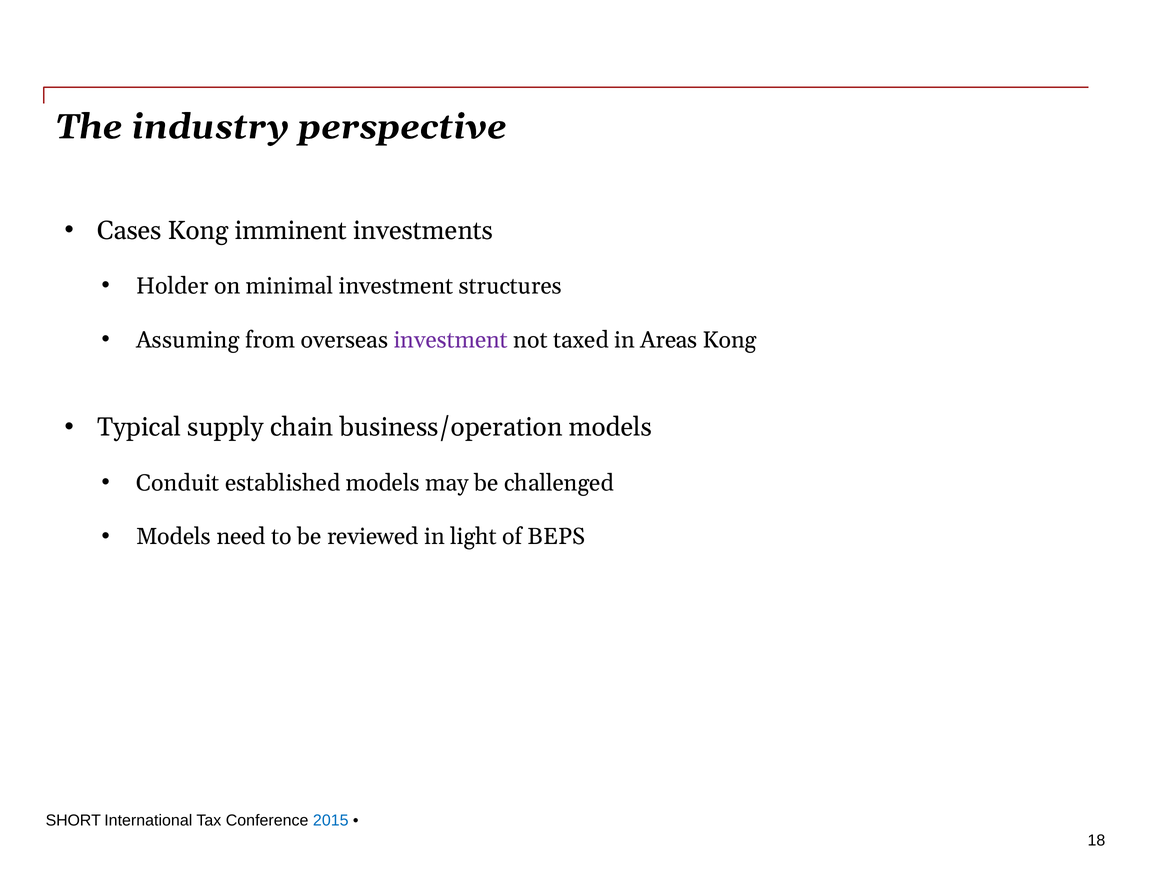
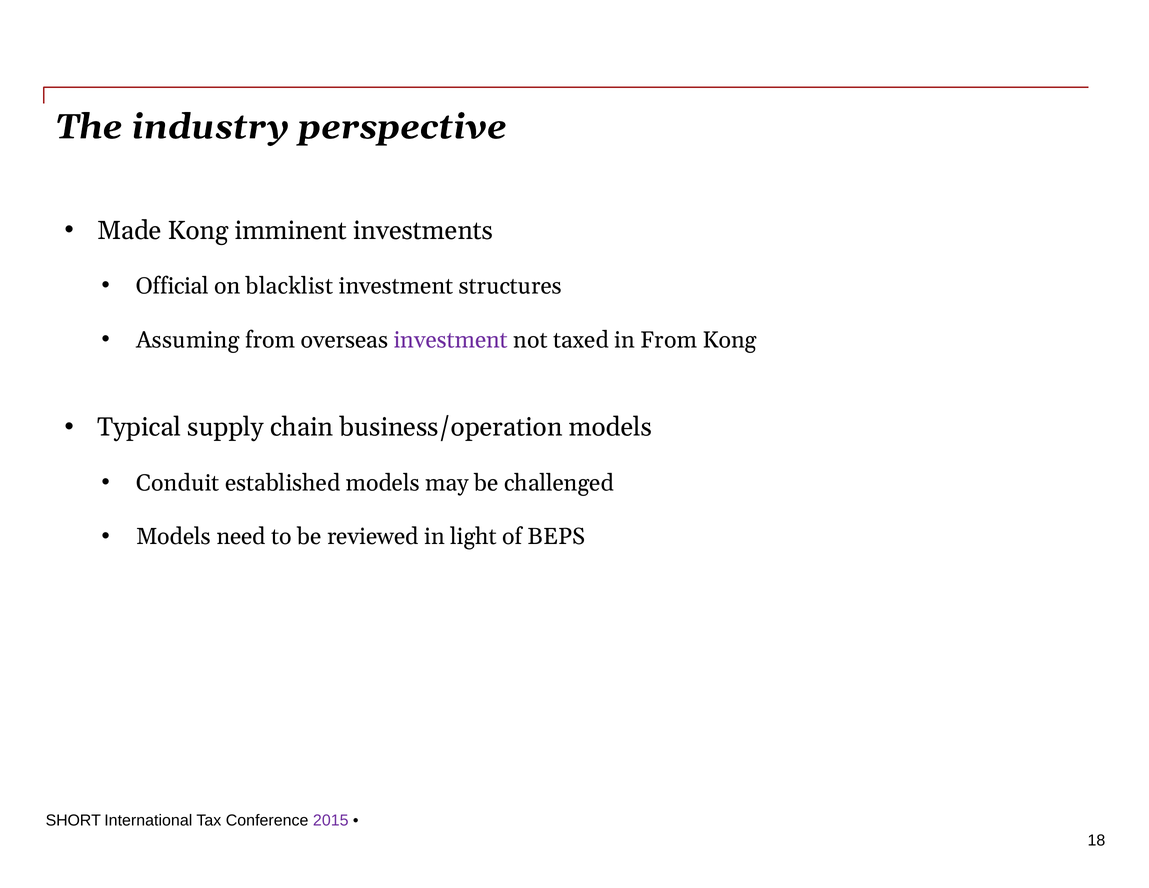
Cases: Cases -> Made
Holder: Holder -> Official
minimal: minimal -> blacklist
in Areas: Areas -> From
2015 colour: blue -> purple
